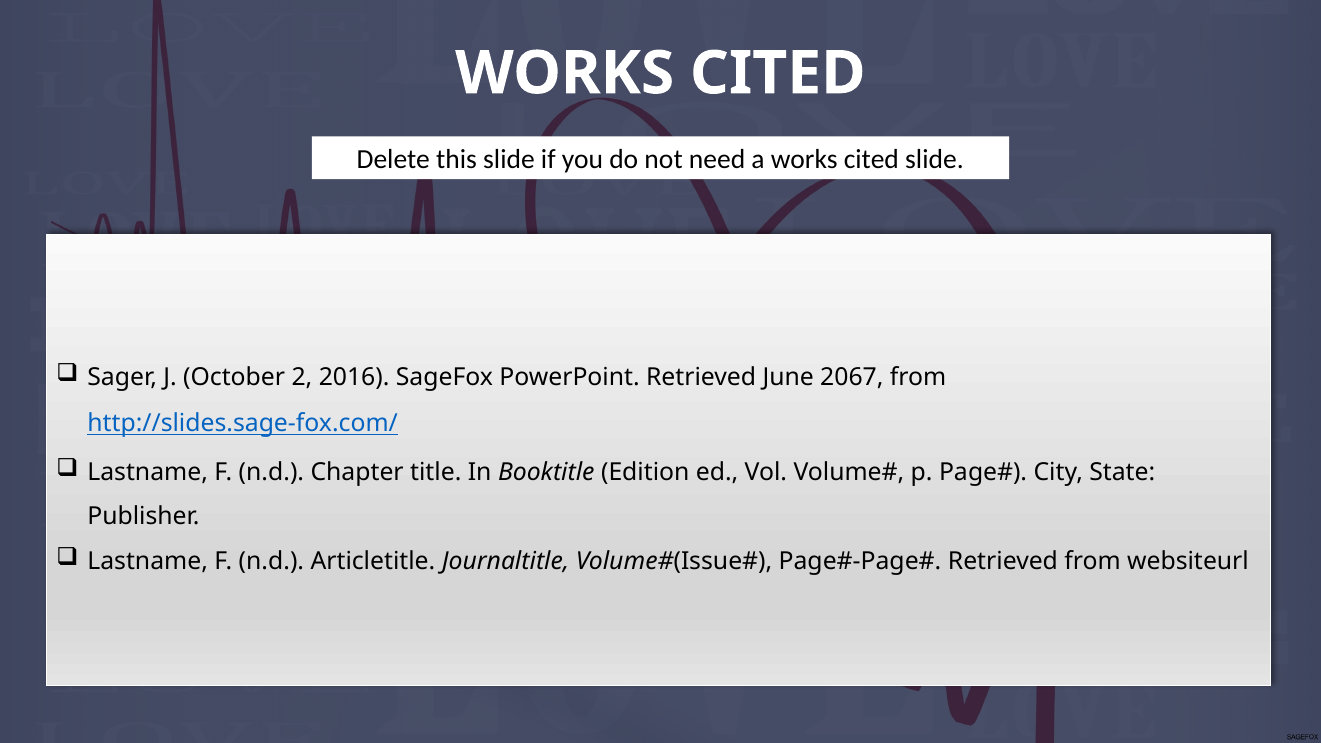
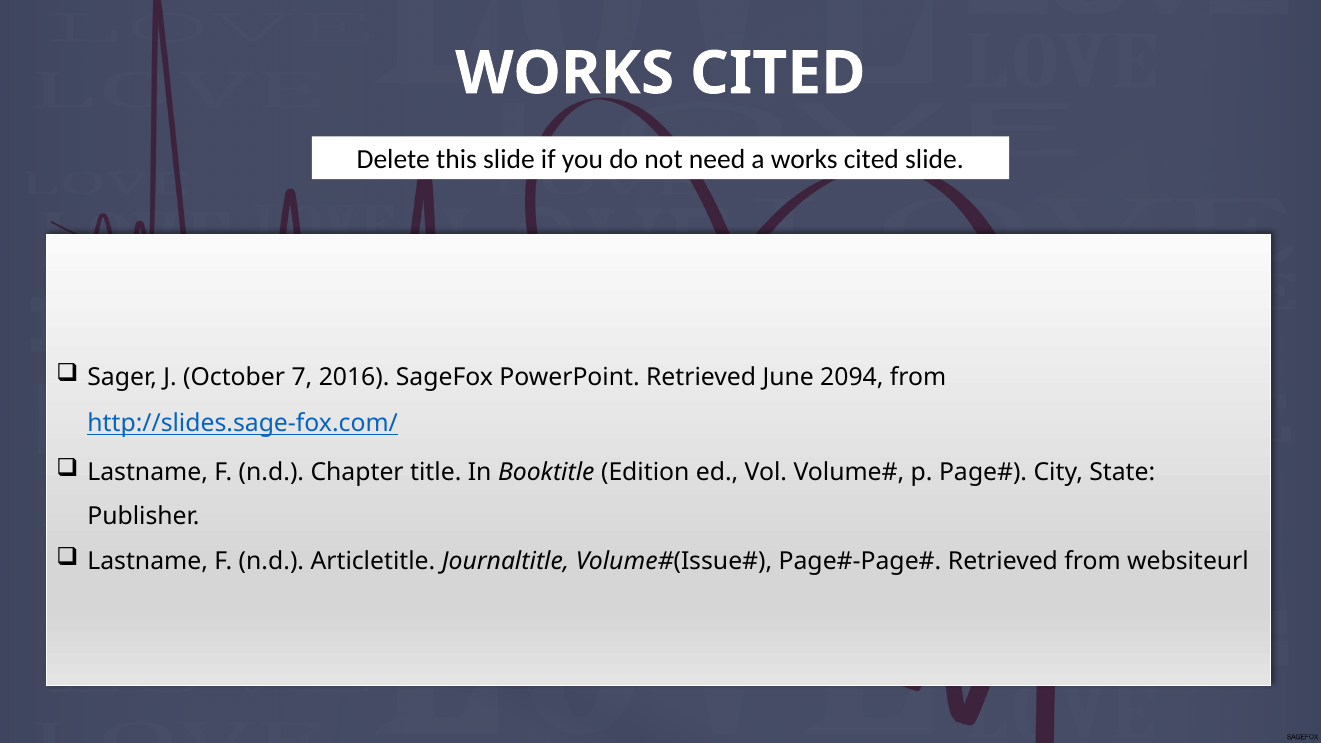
2: 2 -> 7
2067: 2067 -> 2094
